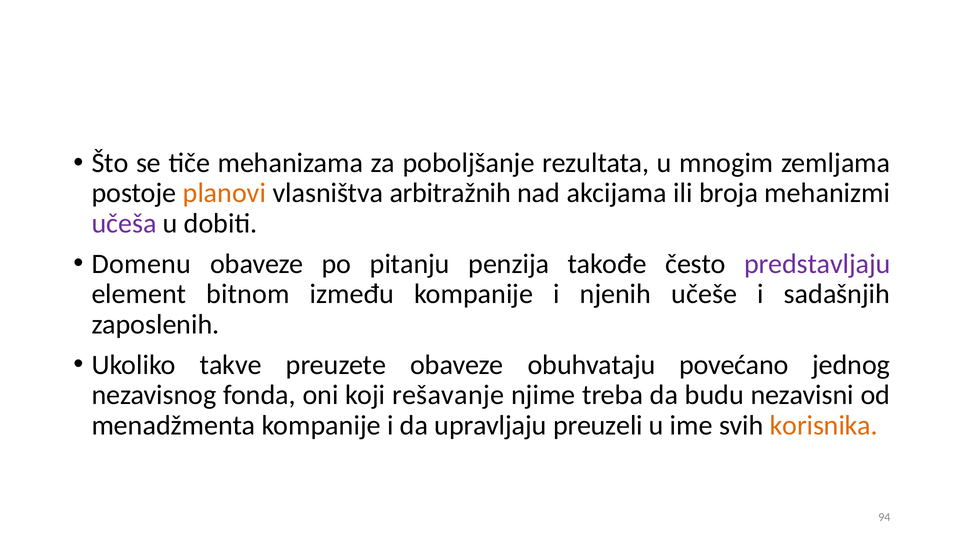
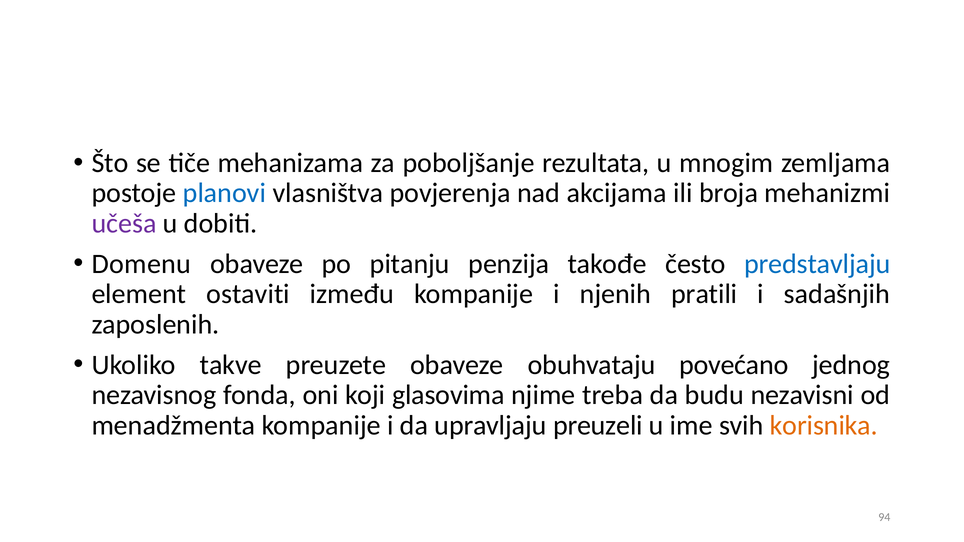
planovi colour: orange -> blue
arbitražnih: arbitražnih -> povjerenja
predstavljaju colour: purple -> blue
bitnom: bitnom -> ostaviti
učeše: učeše -> pratili
rešavanje: rešavanje -> glasovima
